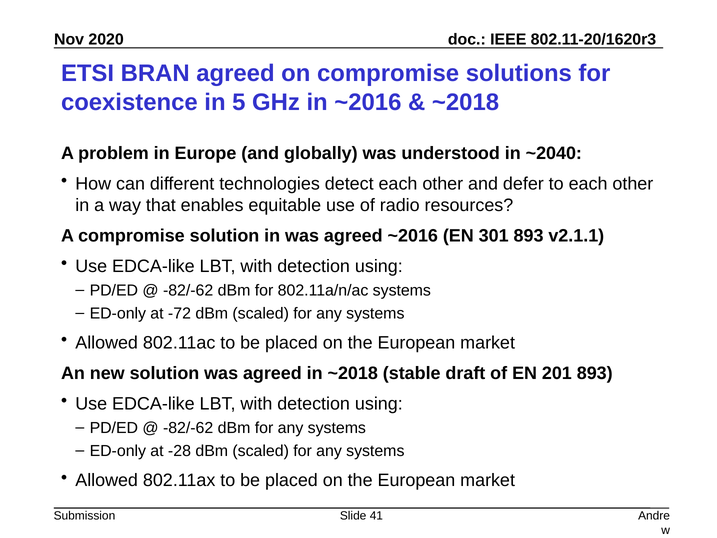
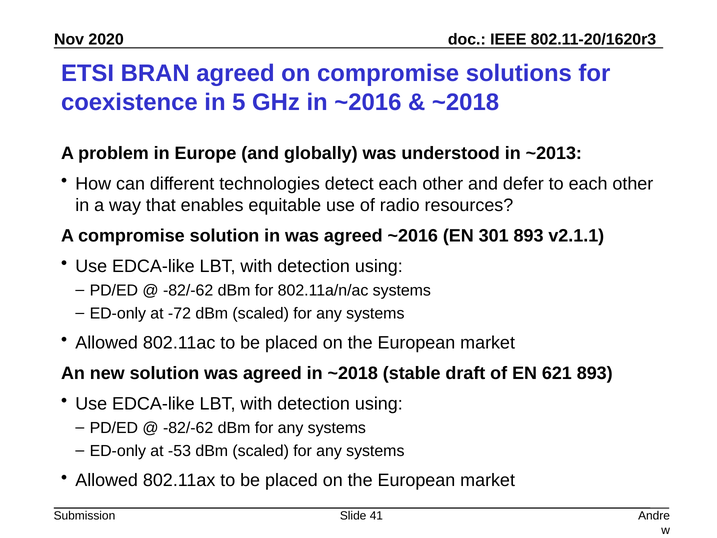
~2040: ~2040 -> ~2013
201: 201 -> 621
-28: -28 -> -53
